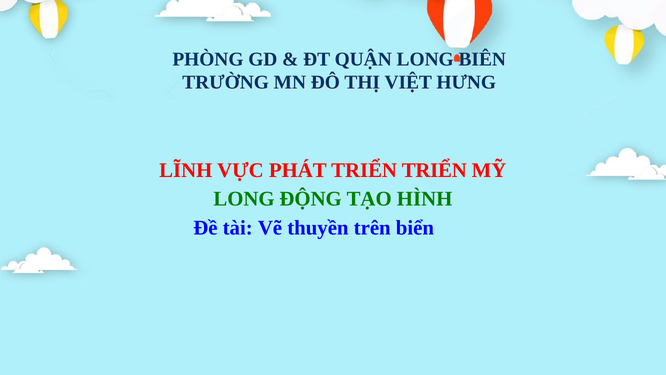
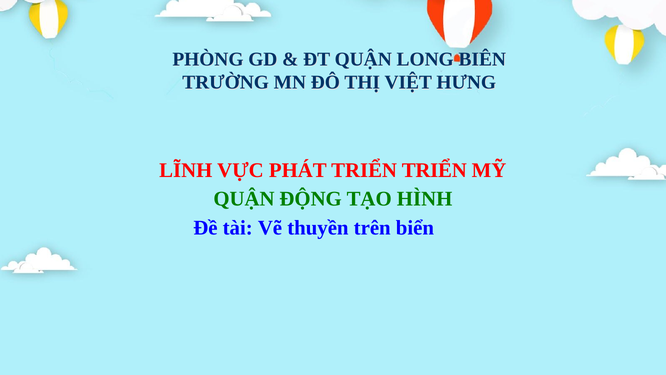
LONG at (244, 199): LONG -> QUẬN
